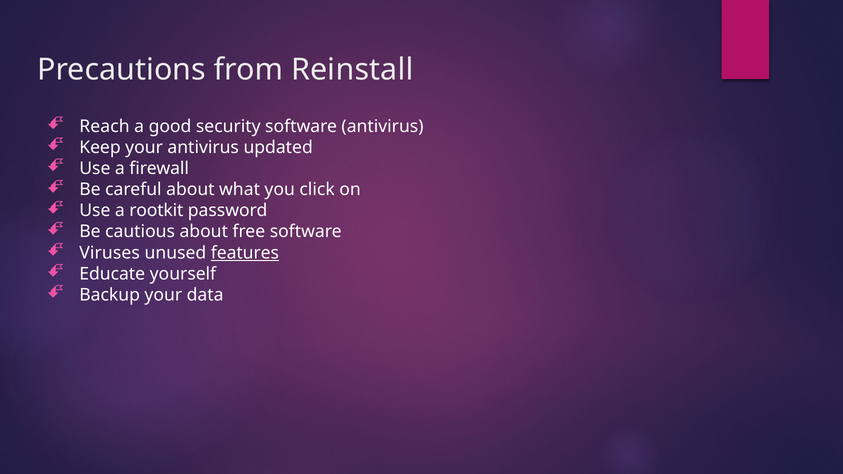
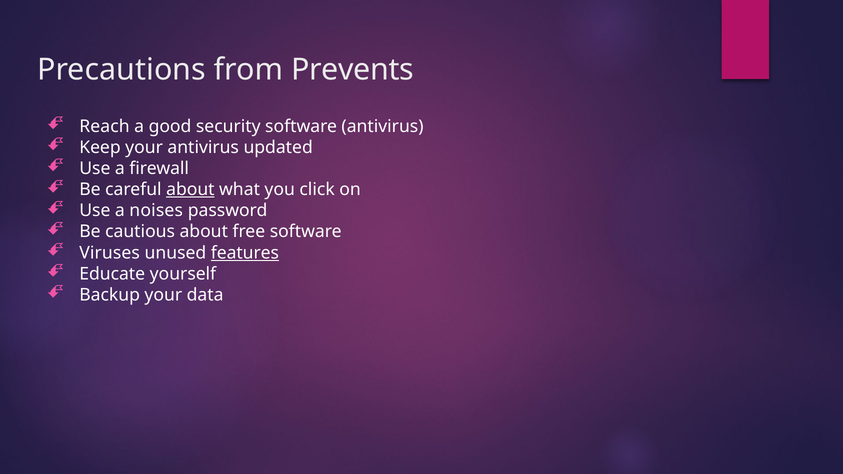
Reinstall: Reinstall -> Prevents
about at (190, 190) underline: none -> present
rootkit: rootkit -> noises
